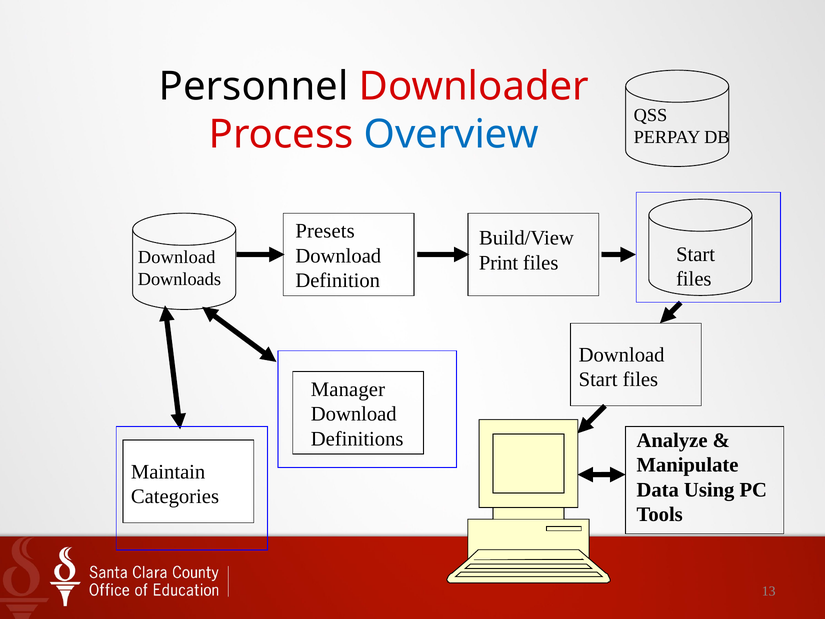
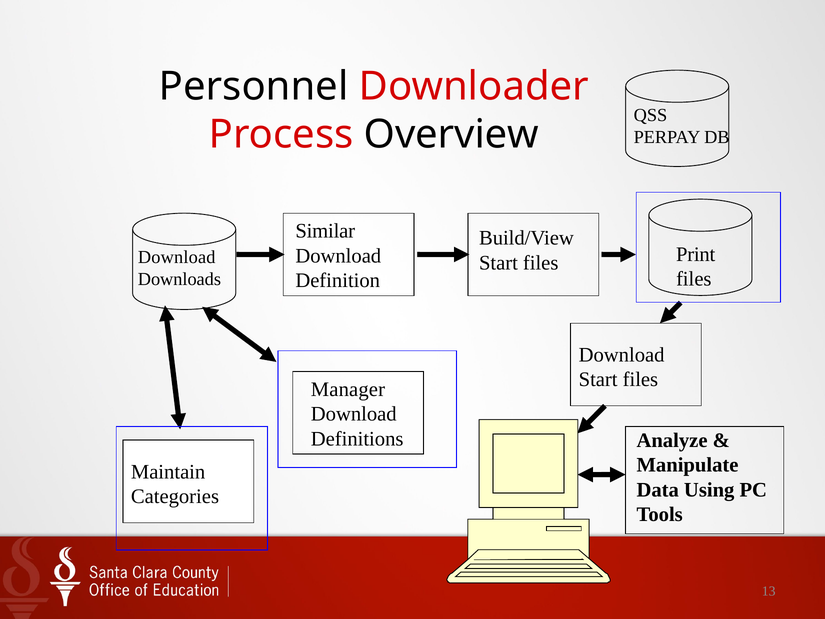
Overview colour: blue -> black
Presets: Presets -> Similar
Start at (696, 254): Start -> Print
Print at (499, 263): Print -> Start
